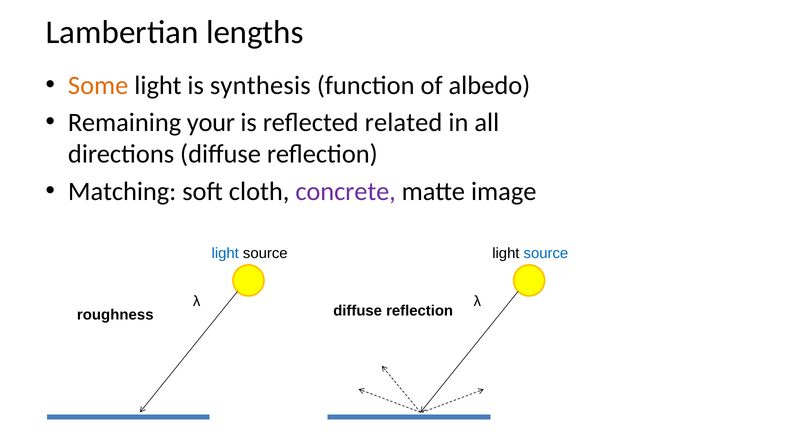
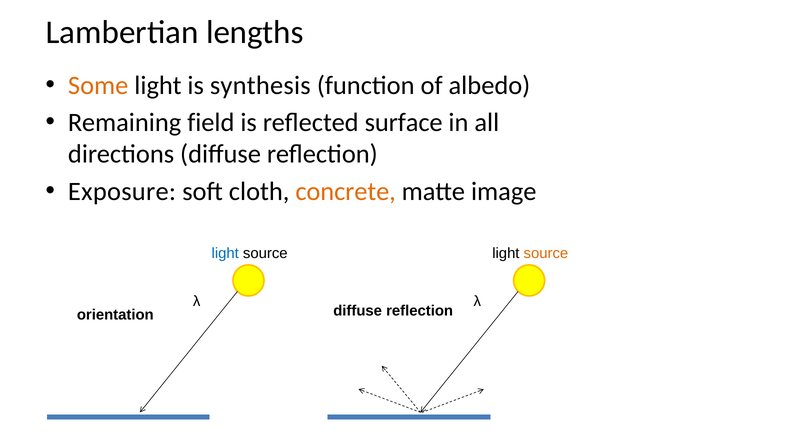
your: your -> field
related: related -> surface
Matching: Matching -> Exposure
concrete colour: purple -> orange
source at (546, 253) colour: blue -> orange
roughness: roughness -> orientation
